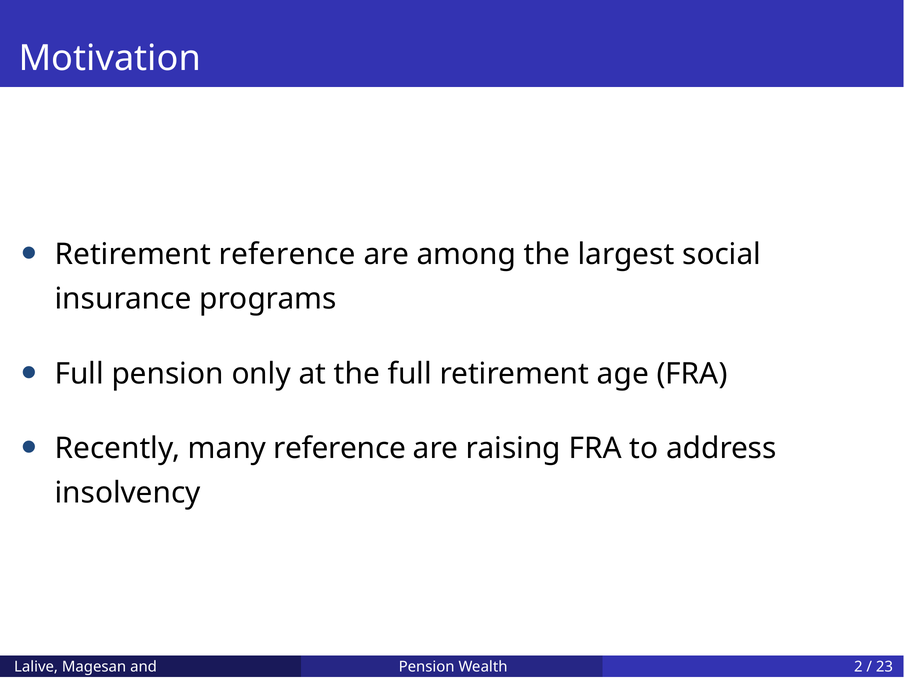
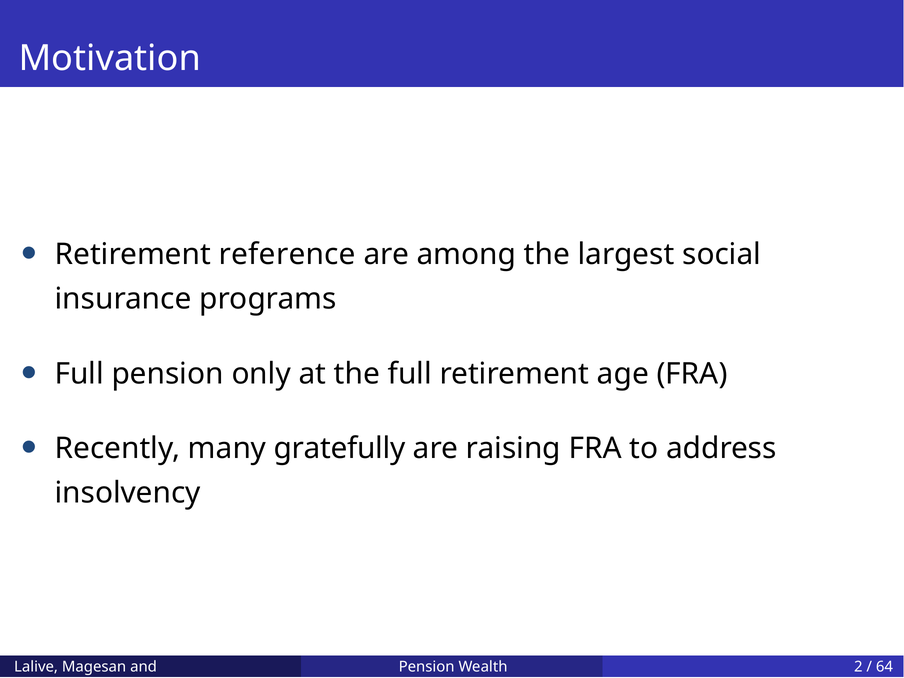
many reference: reference -> gratefully
23: 23 -> 64
